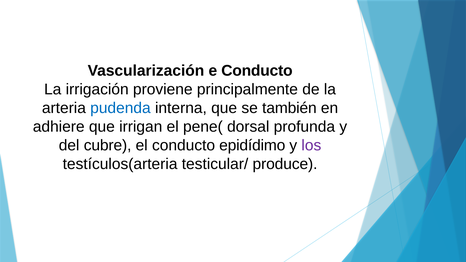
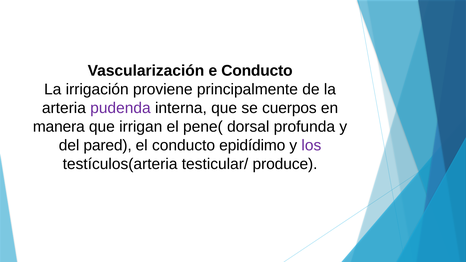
pudenda colour: blue -> purple
también: también -> cuerpos
adhiere: adhiere -> manera
cubre: cubre -> pared
